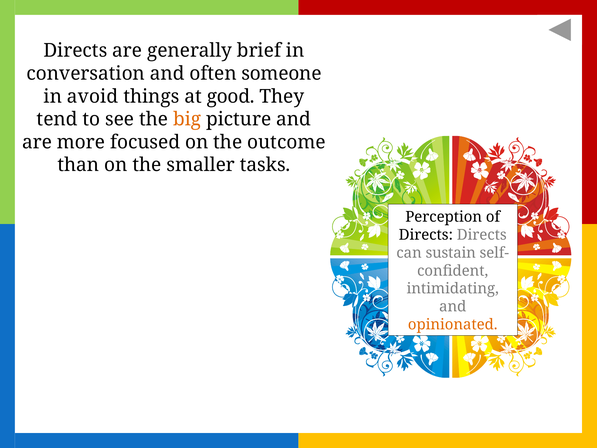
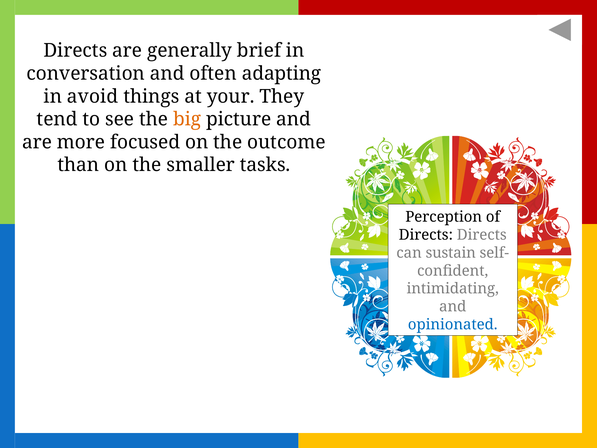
someone: someone -> adapting
good: good -> your
opinionated colour: orange -> blue
